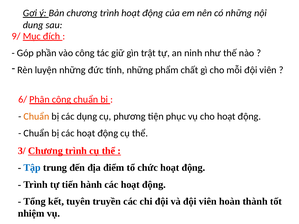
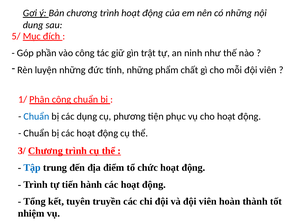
9/: 9/ -> 5/
6/: 6/ -> 1/
Chuẩn at (36, 116) colour: orange -> blue
